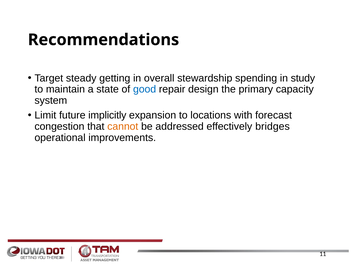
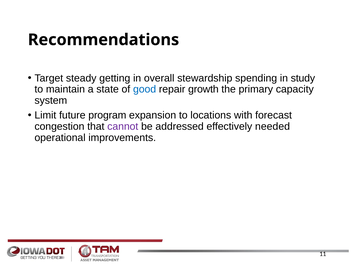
design: design -> growth
implicitly: implicitly -> program
cannot colour: orange -> purple
bridges: bridges -> needed
